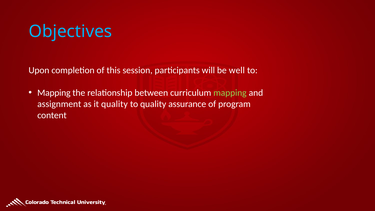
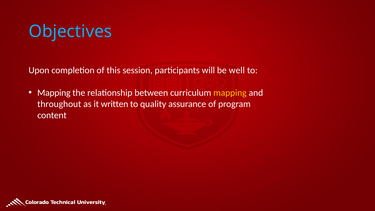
mapping at (230, 93) colour: light green -> yellow
assignment: assignment -> throughout
it quality: quality -> written
